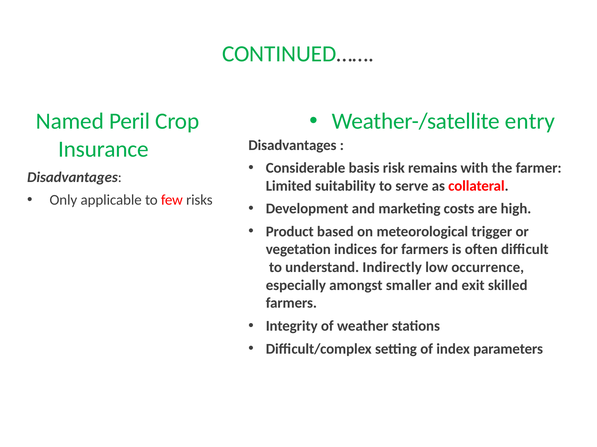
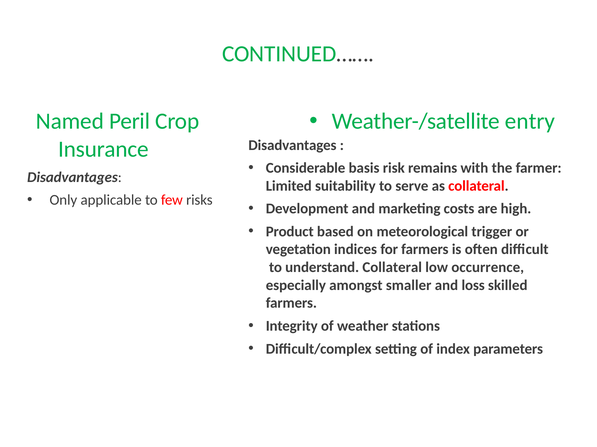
understand Indirectly: Indirectly -> Collateral
exit: exit -> loss
